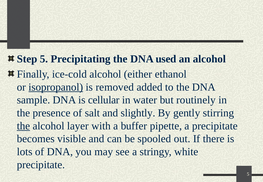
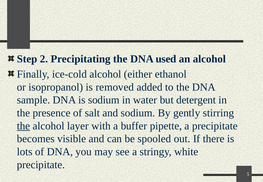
Step 5: 5 -> 2
isopropanol underline: present -> none
is cellular: cellular -> sodium
routinely: routinely -> detergent
and slightly: slightly -> sodium
